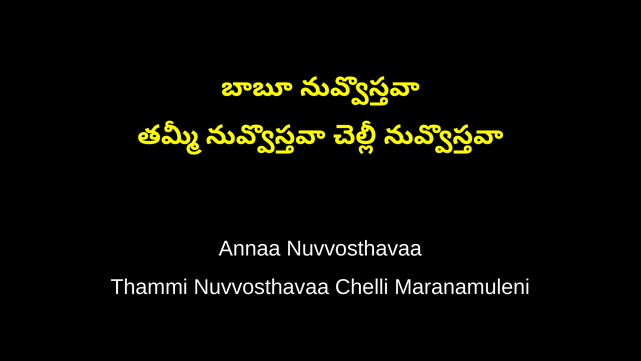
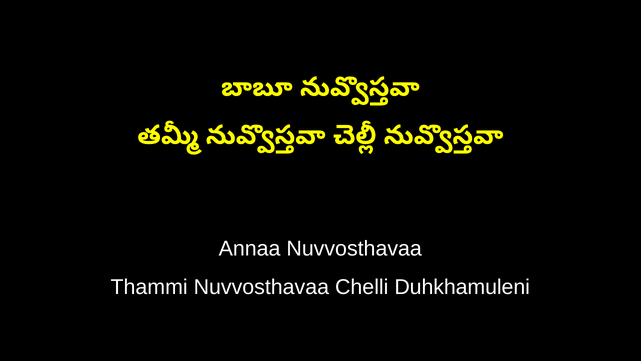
Maranamuleni: Maranamuleni -> Duhkhamuleni
